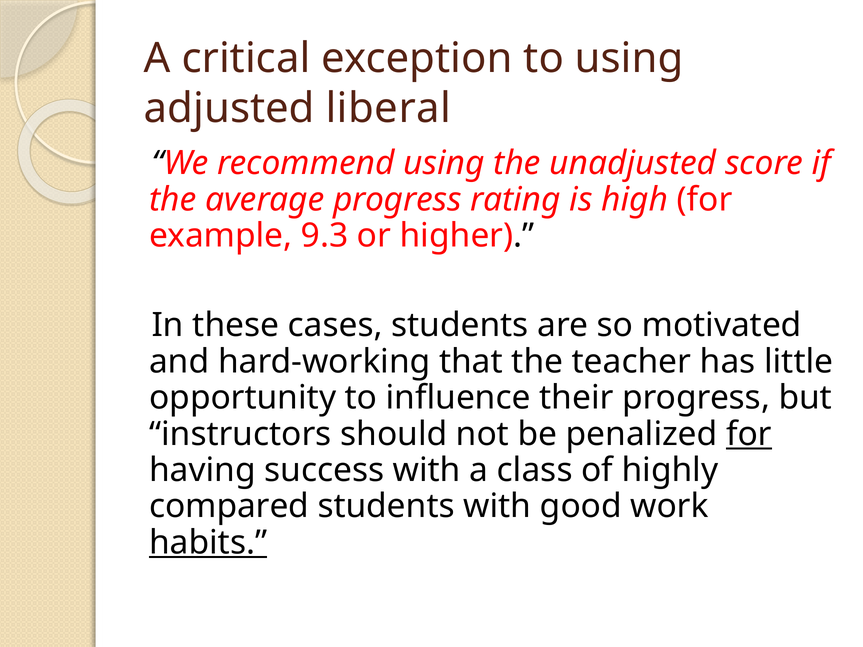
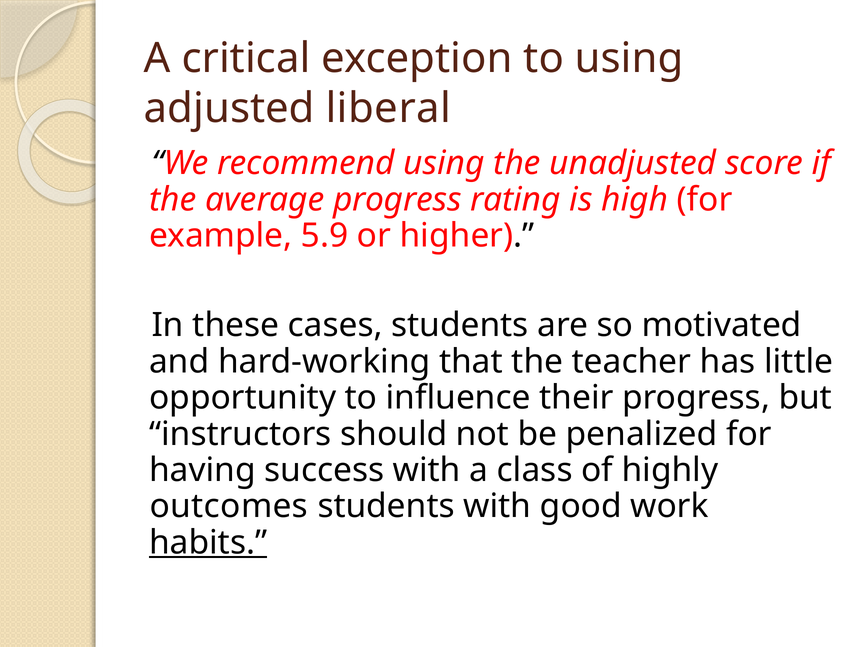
9.3: 9.3 -> 5.9
for at (749, 434) underline: present -> none
compared: compared -> outcomes
